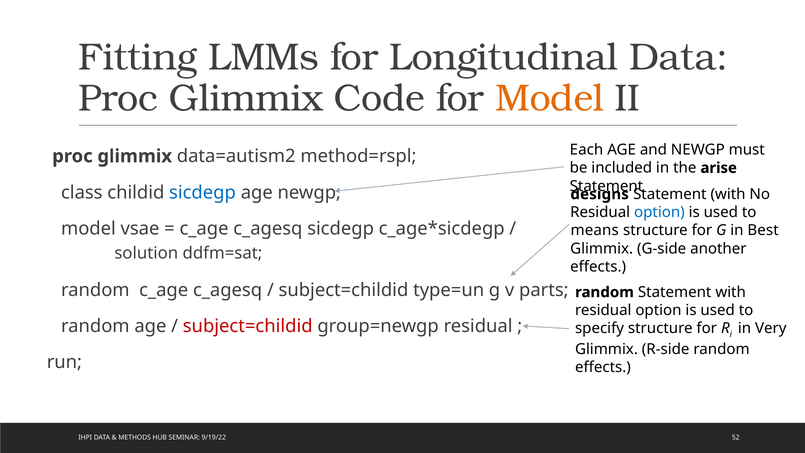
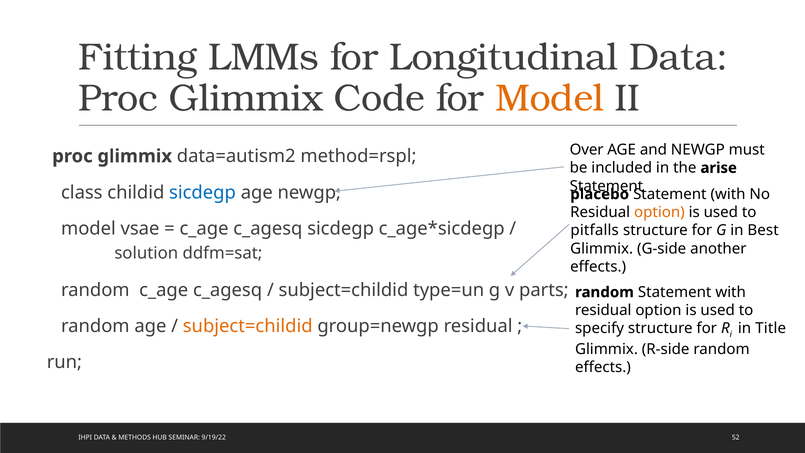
Each: Each -> Over
designs: designs -> placebo
option at (659, 212) colour: blue -> orange
means: means -> pitfalls
subject=childid at (248, 326) colour: red -> orange
Very: Very -> Title
